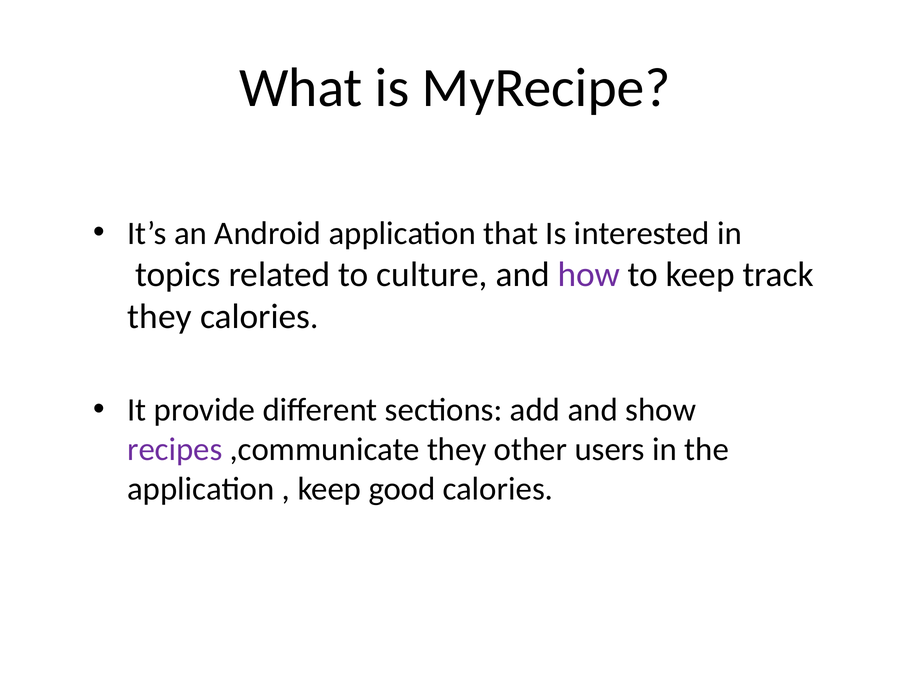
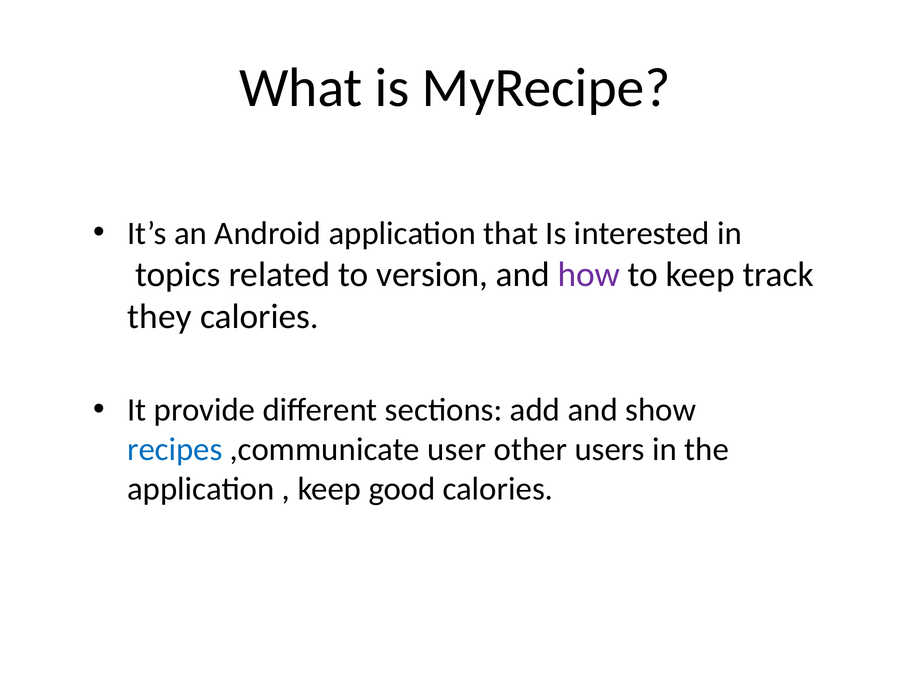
culture: culture -> version
recipes colour: purple -> blue
,communicate they: they -> user
